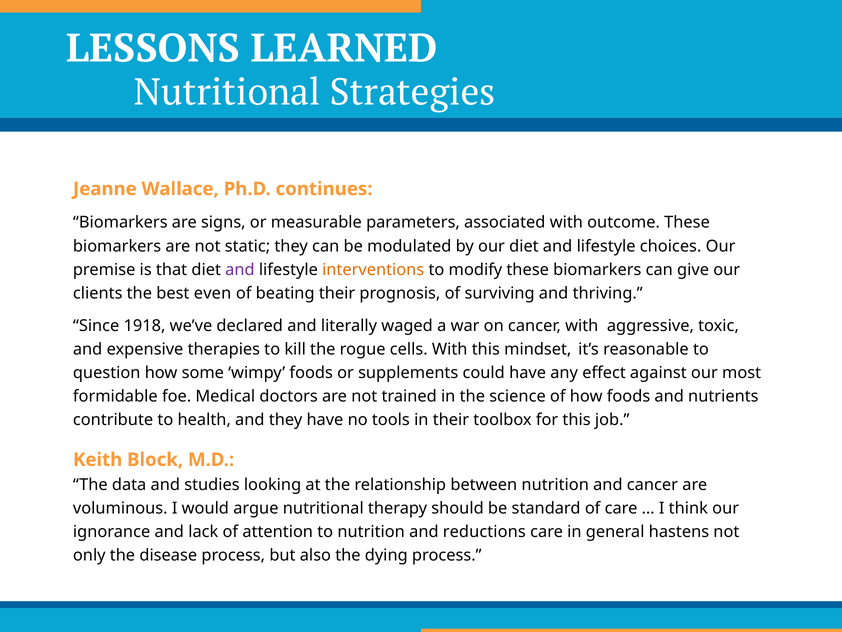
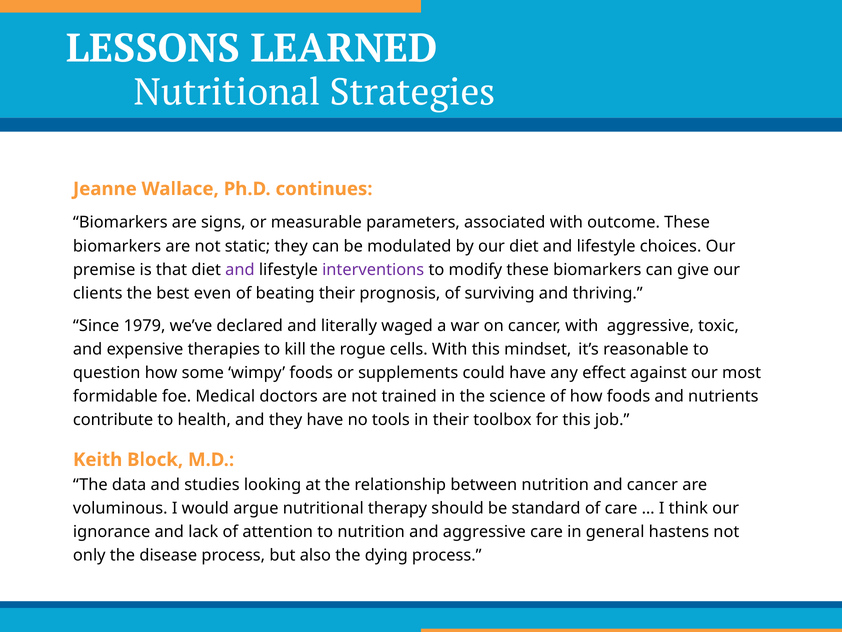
interventions colour: orange -> purple
1918: 1918 -> 1979
and reductions: reductions -> aggressive
